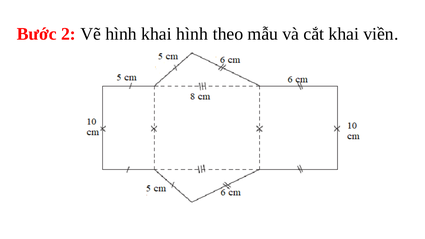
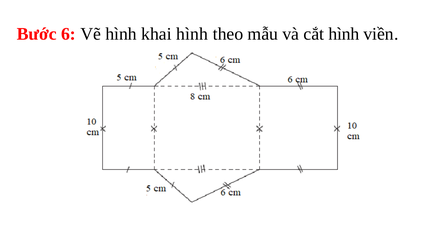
2: 2 -> 6
cắt khai: khai -> hình
